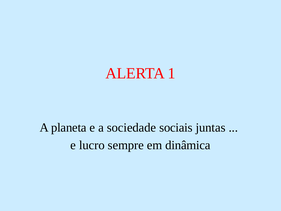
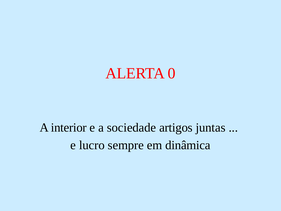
1: 1 -> 0
planeta: planeta -> interior
sociais: sociais -> artigos
